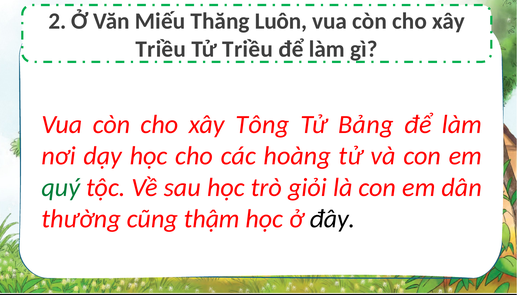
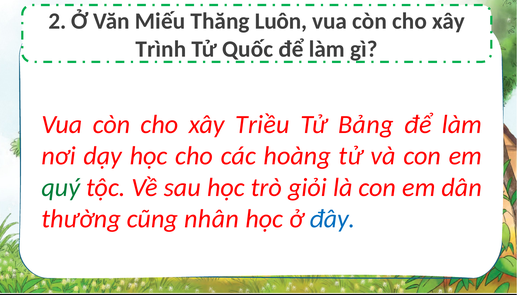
Triều at (161, 49): Triều -> Trình
Tử Triều: Triều -> Quốc
Tông: Tông -> Triều
thậm: thậm -> nhân
đây colour: black -> blue
